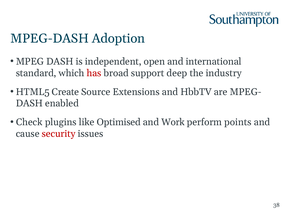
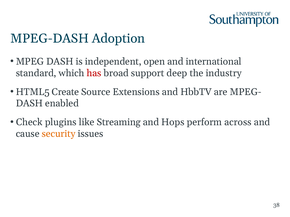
Optimised: Optimised -> Streaming
Work: Work -> Hops
points: points -> across
security colour: red -> orange
